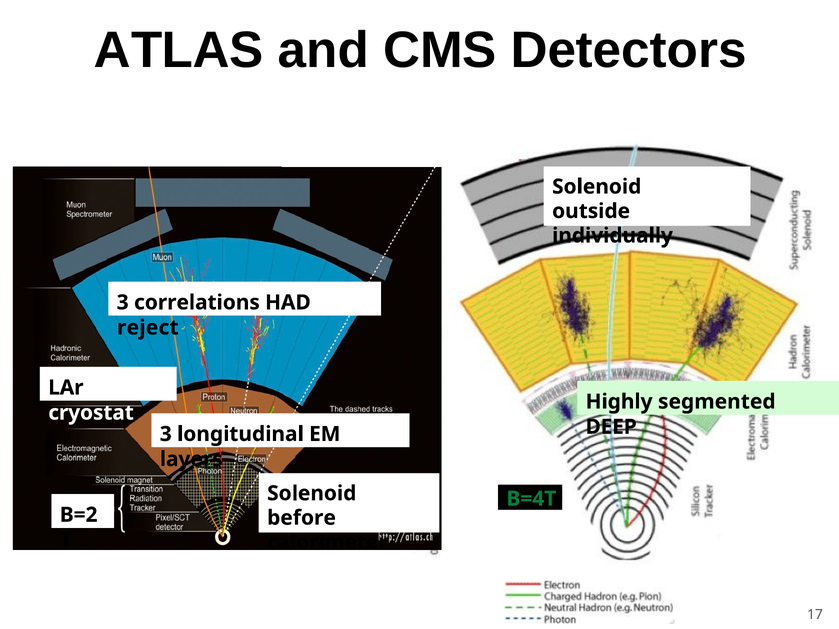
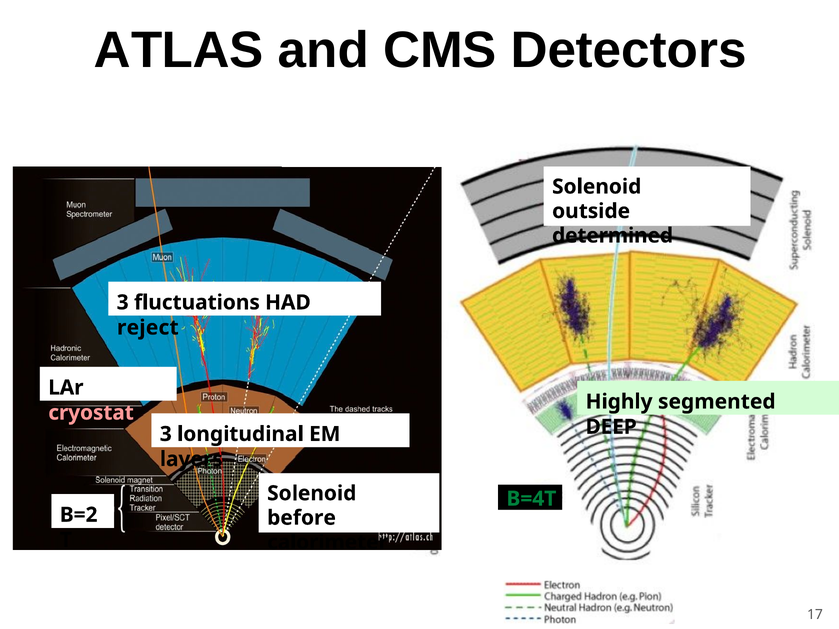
individually: individually -> determined
correlations: correlations -> fluctuations
cryostat colour: white -> pink
